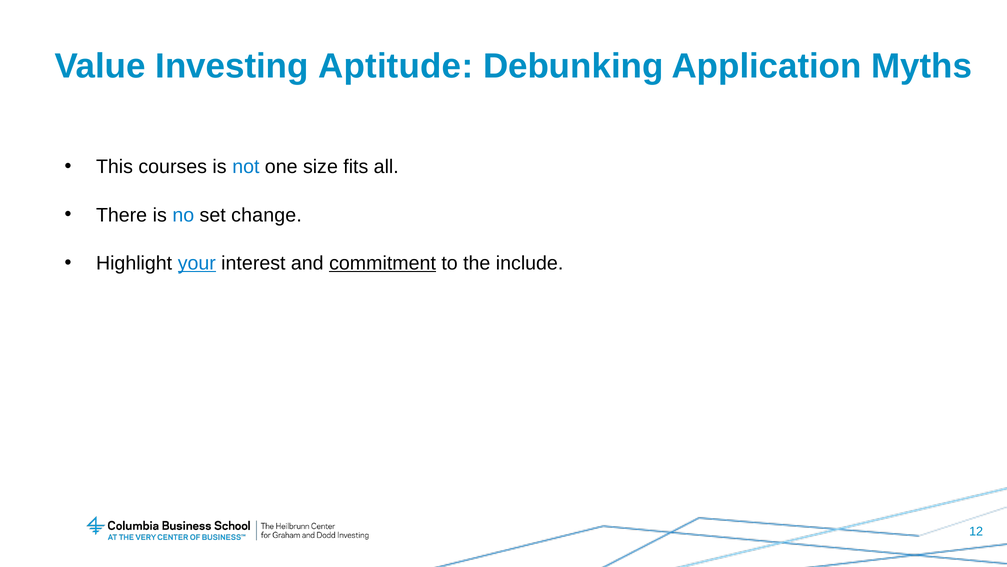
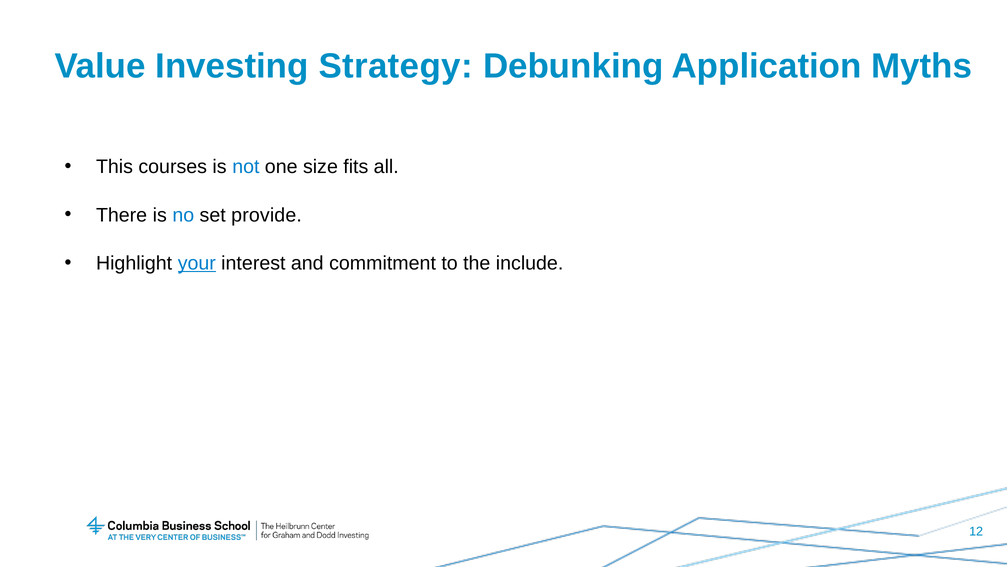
Aptitude: Aptitude -> Strategy
change: change -> provide
commitment underline: present -> none
